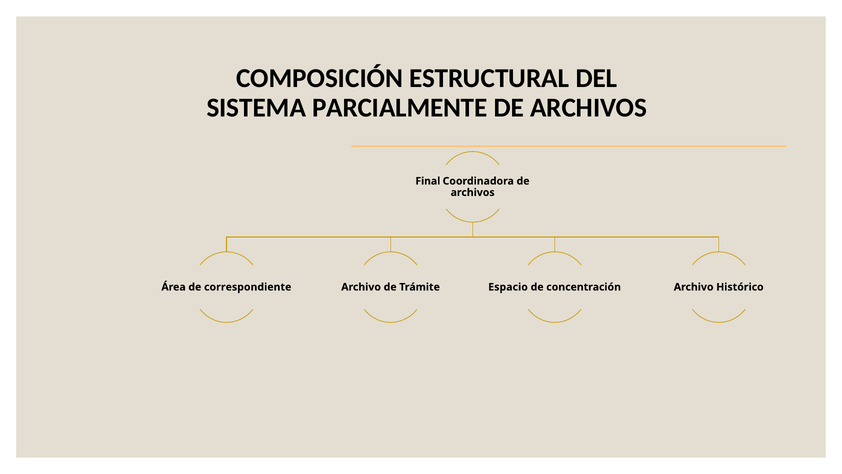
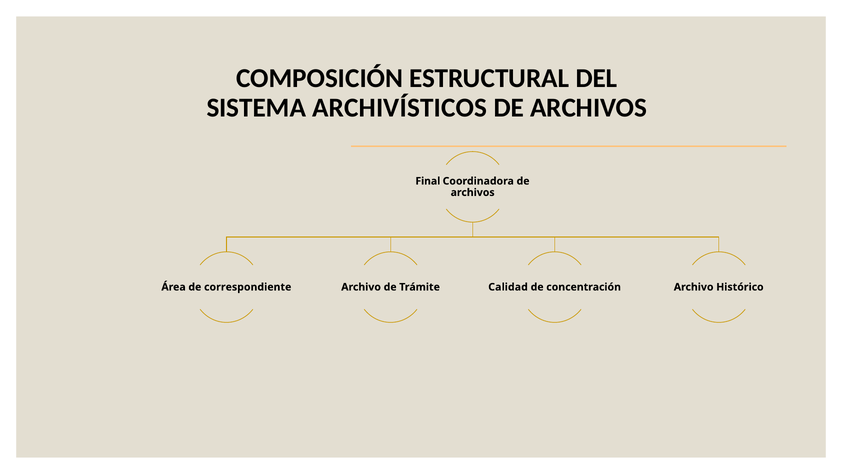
PARCIALMENTE: PARCIALMENTE -> ARCHIVÍSTICOS
Espacio: Espacio -> Calidad
